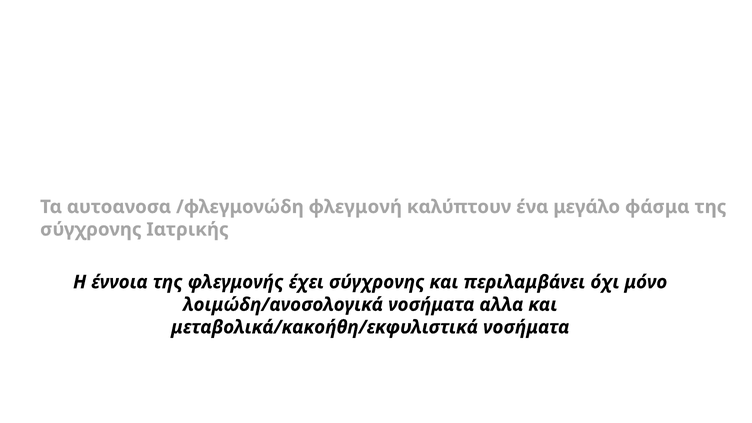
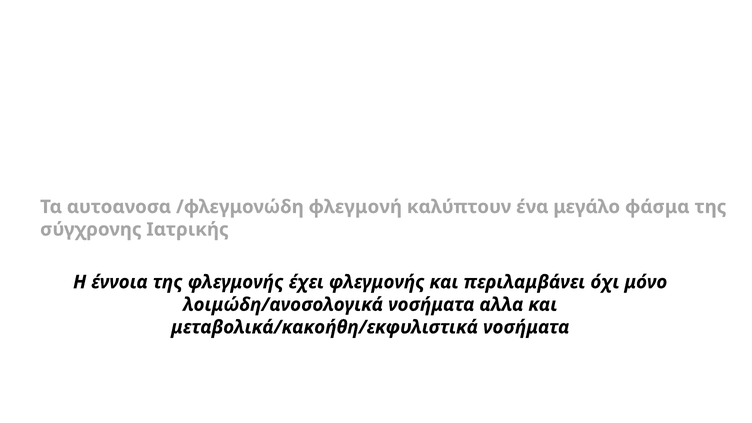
έχει σύγχρονης: σύγχρονης -> φλεγμονής
